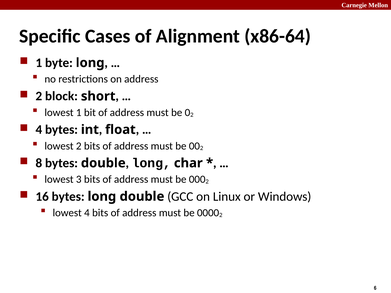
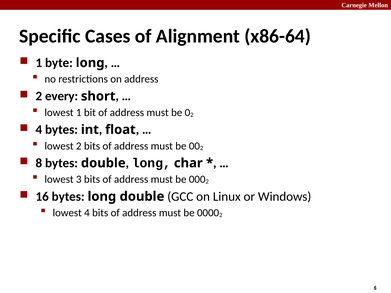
block: block -> every
